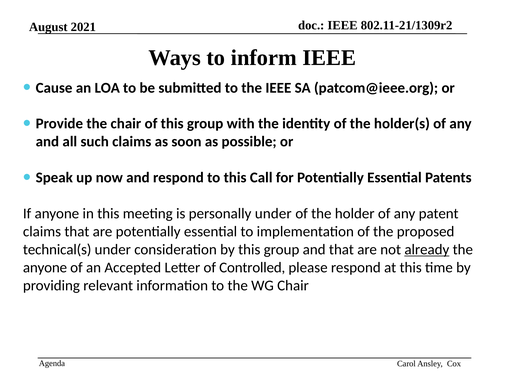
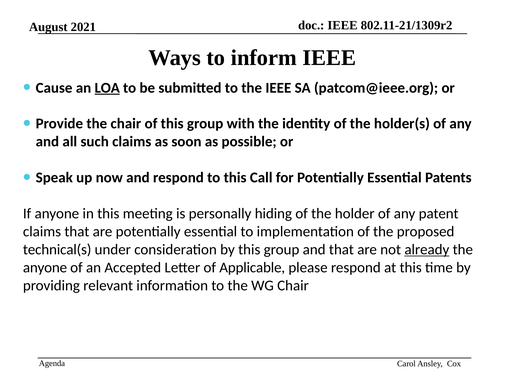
LOA underline: none -> present
personally under: under -> hiding
Controlled: Controlled -> Applicable
